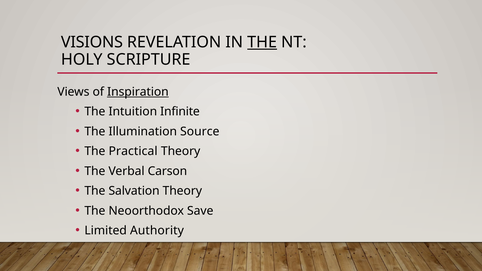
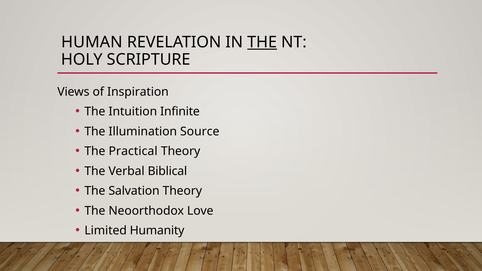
VISIONS: VISIONS -> HUMAN
Inspiration underline: present -> none
Carson: Carson -> Biblical
Save: Save -> Love
Authority: Authority -> Humanity
